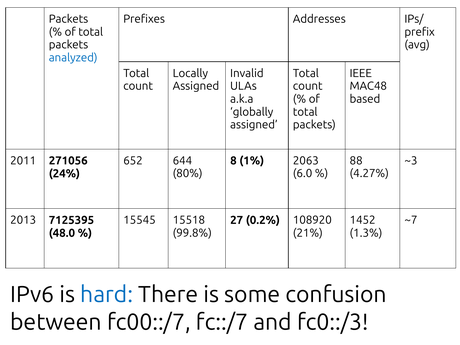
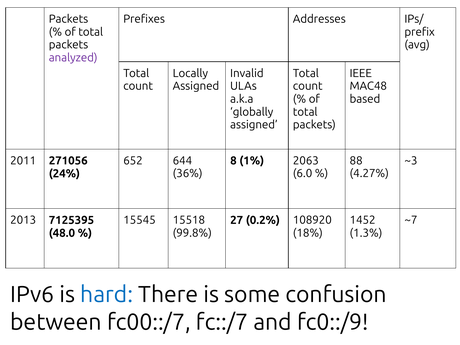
analyzed colour: blue -> purple
80%: 80% -> 36%
21%: 21% -> 18%
fc0::/3: fc0::/3 -> fc0::/9
